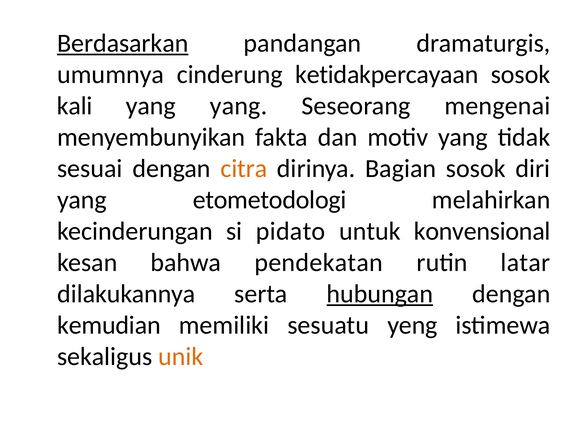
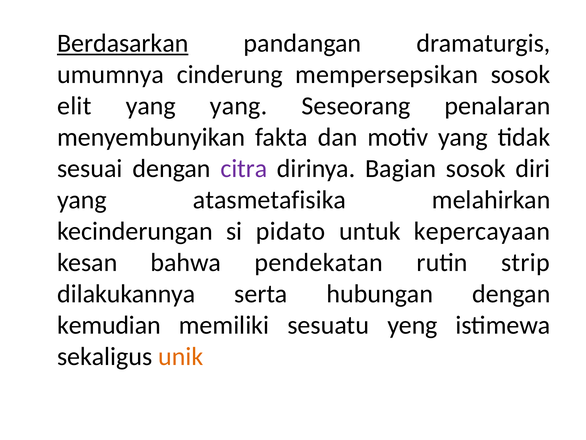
ketidakpercayaan: ketidakpercayaan -> mempersepsikan
kali: kali -> elit
mengenai: mengenai -> penalaran
citra colour: orange -> purple
etometodologi: etometodologi -> atasmetafisika
konvensional: konvensional -> kepercayaan
latar: latar -> strip
hubungan underline: present -> none
